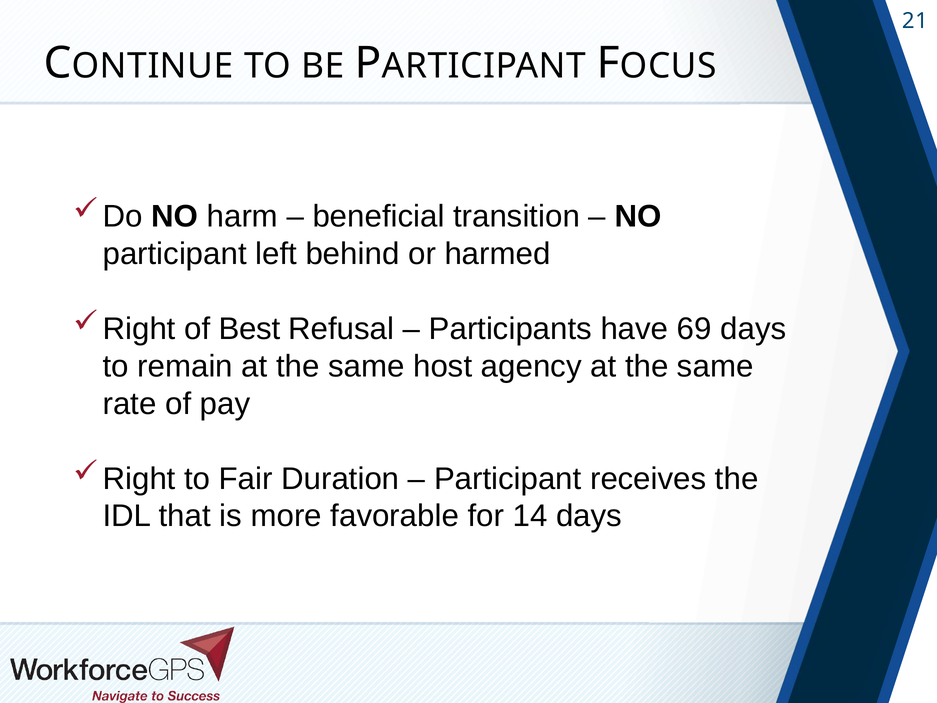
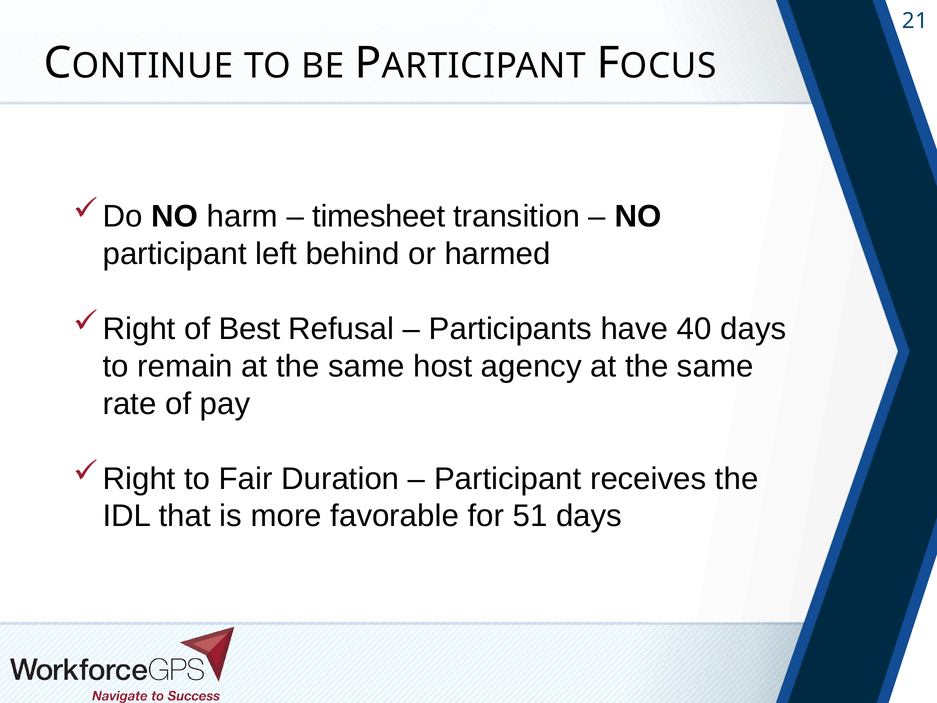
beneficial: beneficial -> timesheet
69: 69 -> 40
14: 14 -> 51
